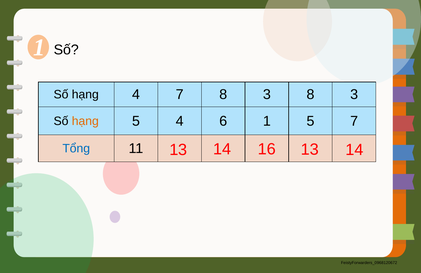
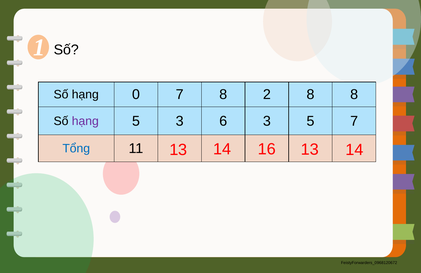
hạng 4: 4 -> 0
7 8 3: 3 -> 2
3 at (354, 95): 3 -> 8
hạng at (85, 121) colour: orange -> purple
5 4: 4 -> 3
6 1: 1 -> 3
